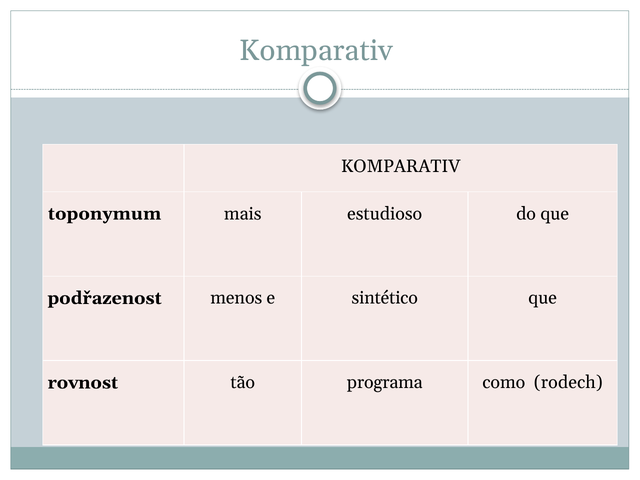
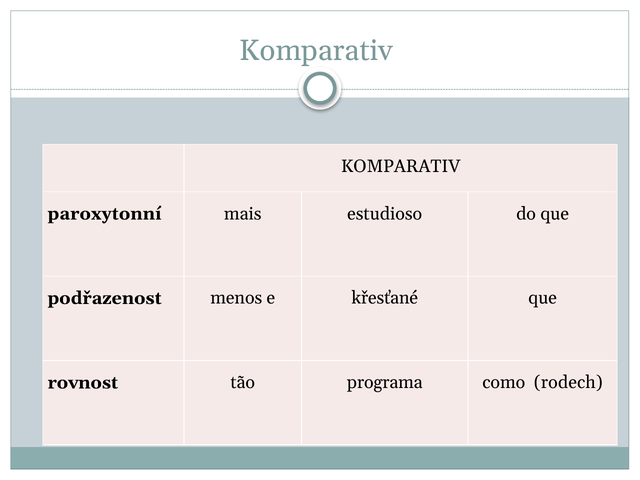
toponymum: toponymum -> paroxytonní
sintético: sintético -> křesťané
